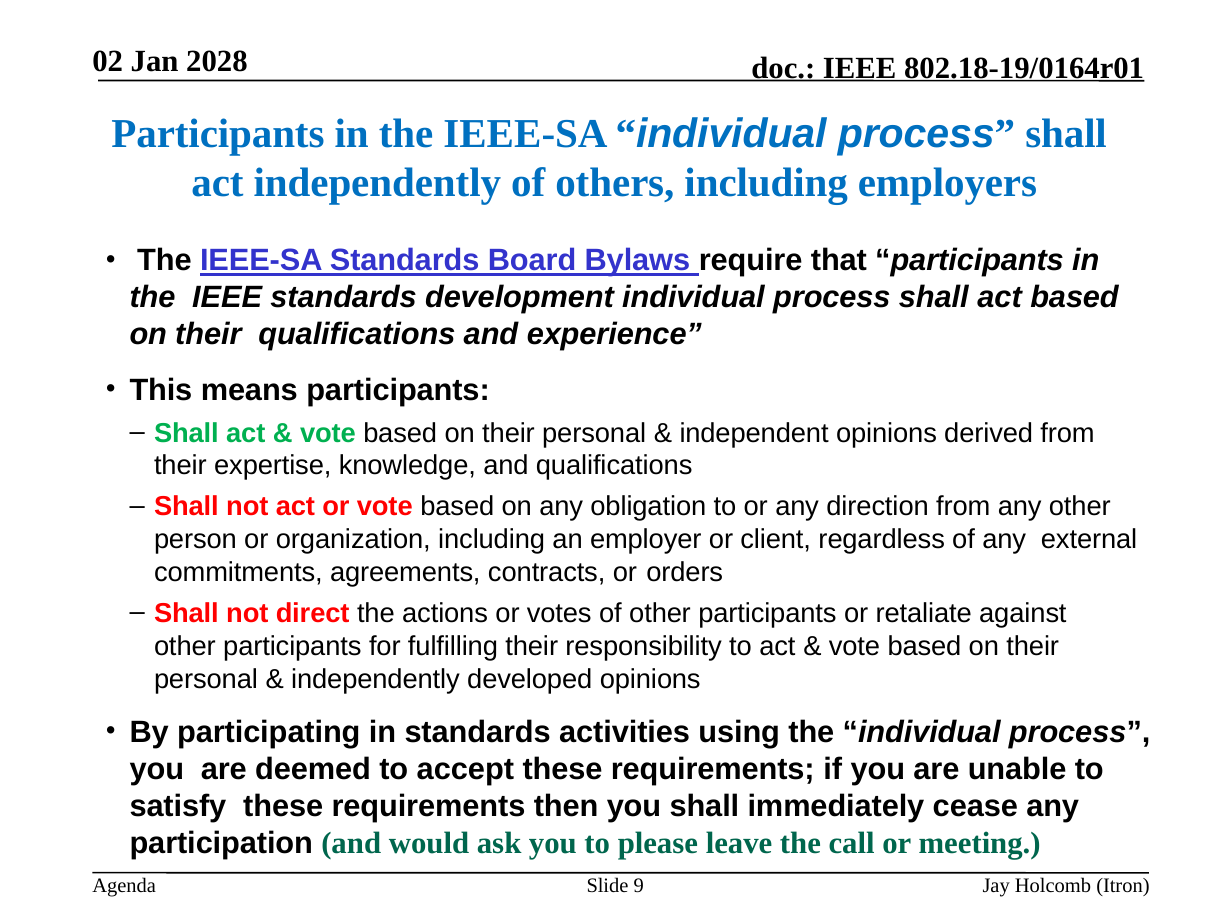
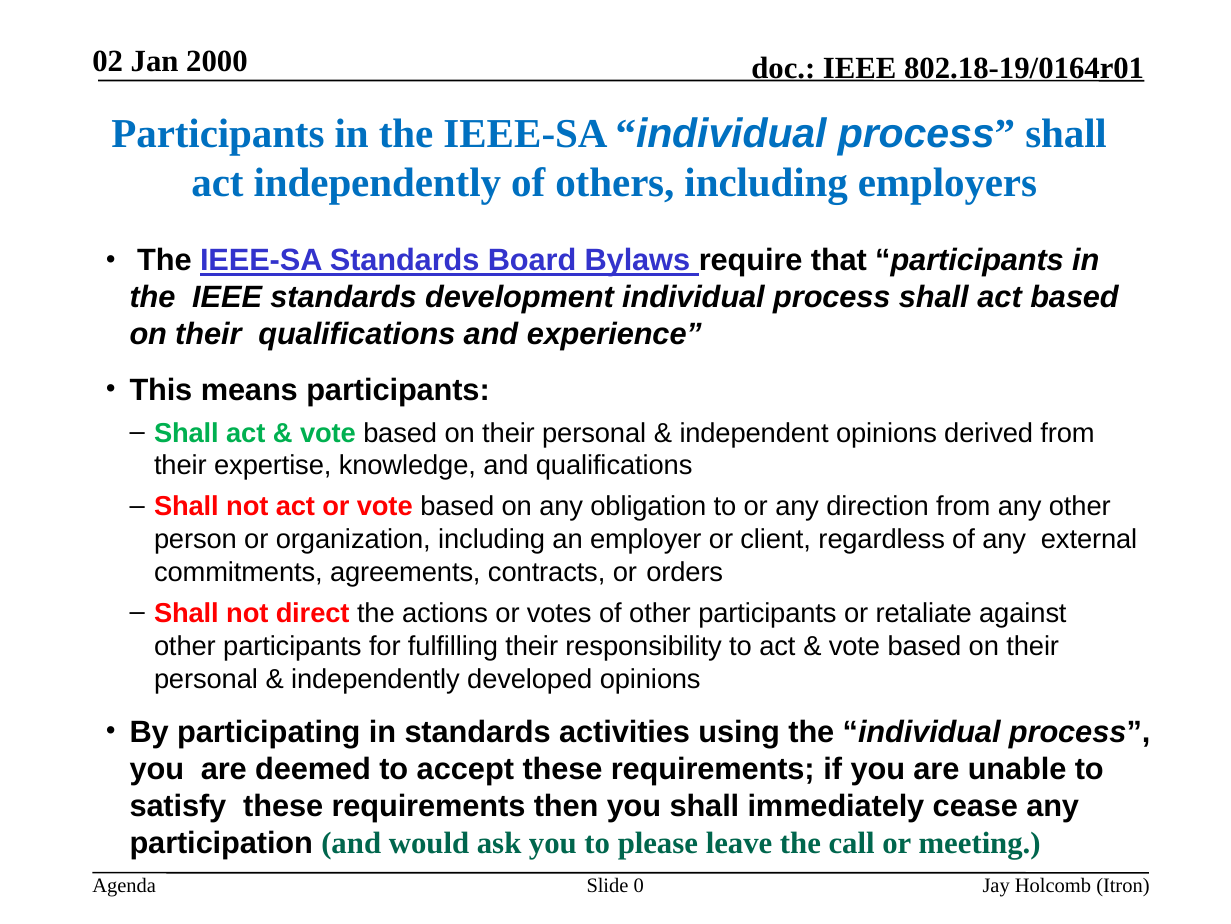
2028: 2028 -> 2000
9: 9 -> 0
